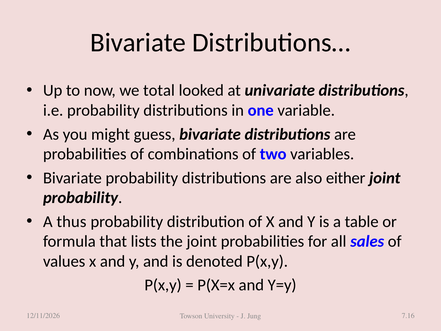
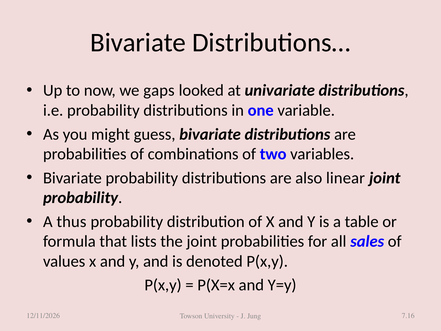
total: total -> gaps
either: either -> linear
